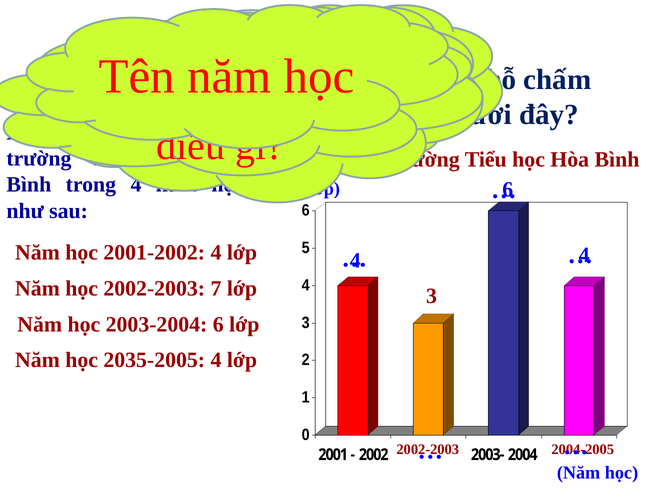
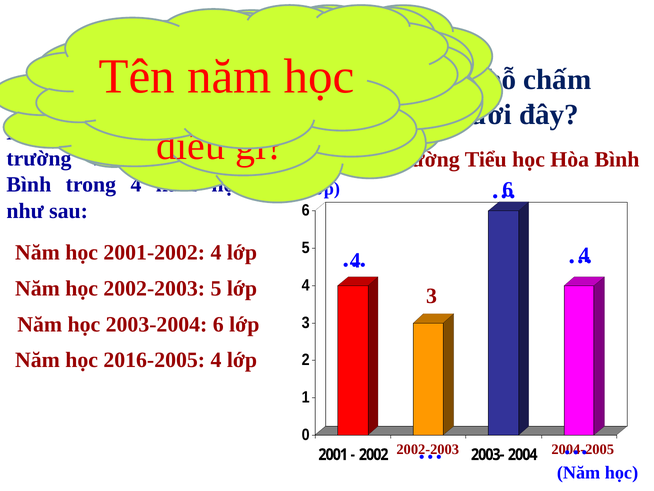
2002-2003 7: 7 -> 5
2035-2005: 2035-2005 -> 2016-2005
